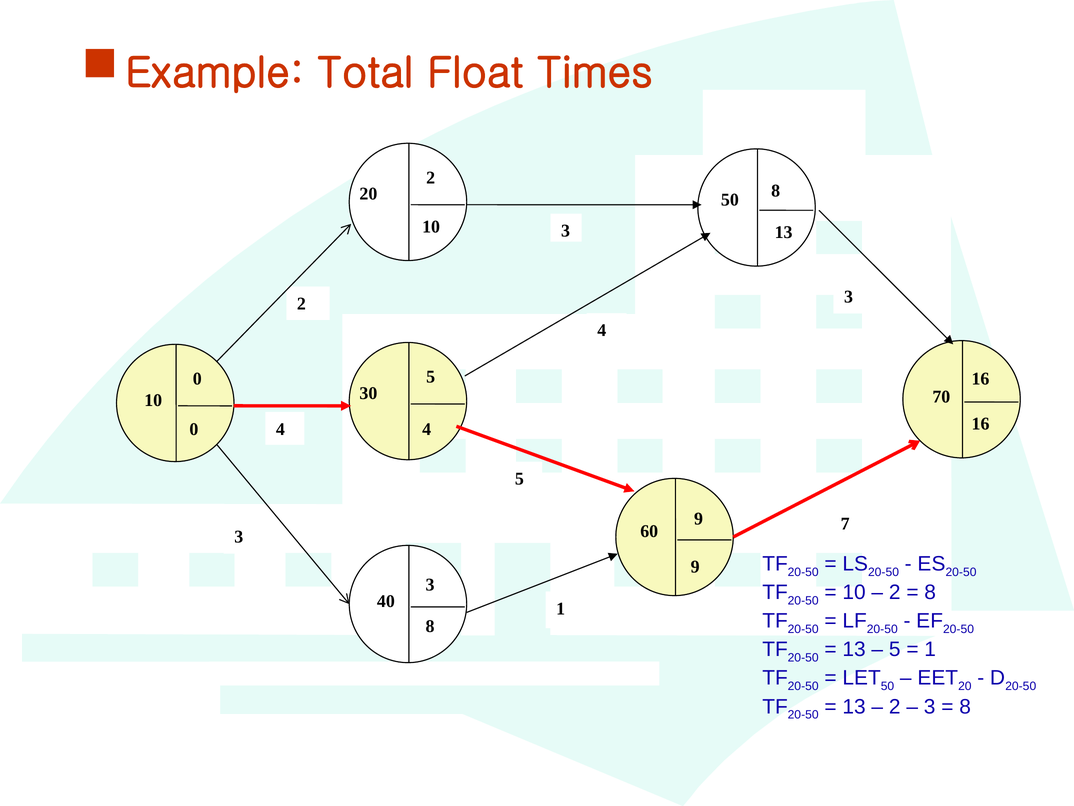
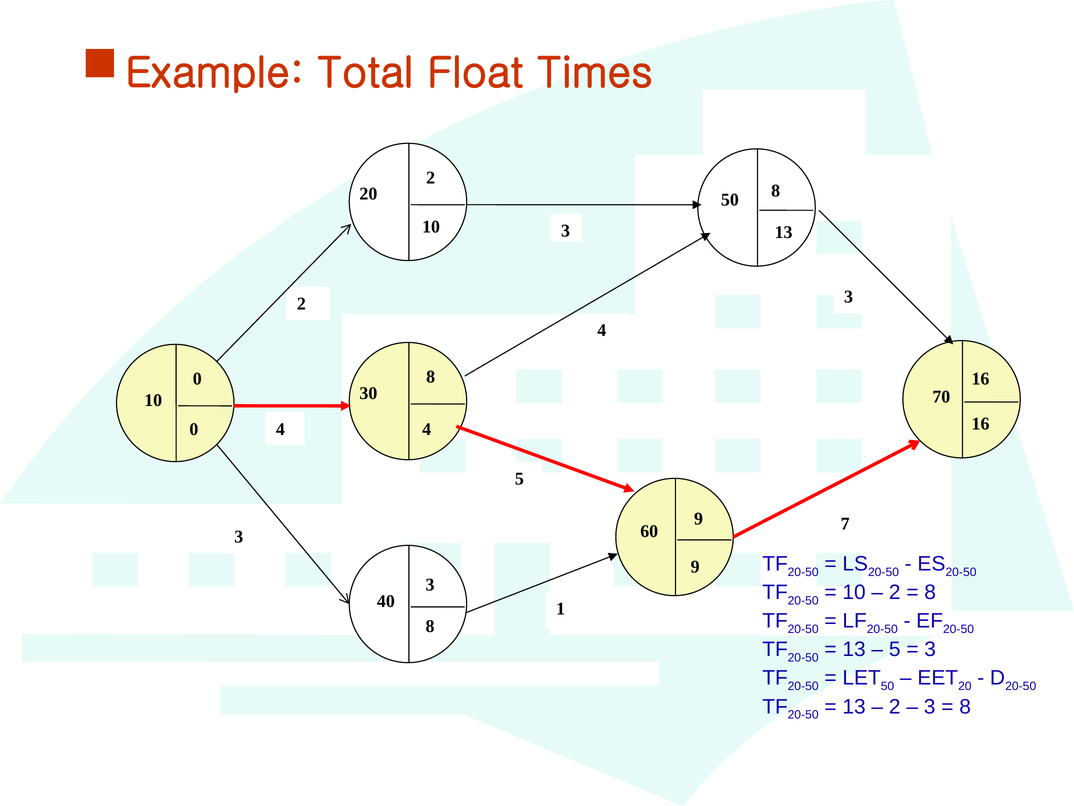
0 5: 5 -> 8
1 at (930, 649): 1 -> 3
